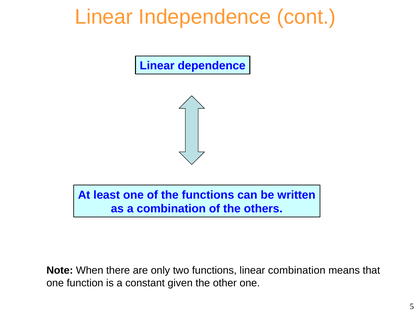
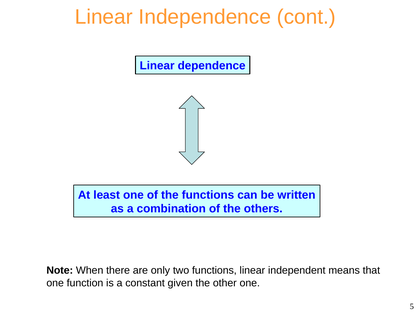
linear combination: combination -> independent
